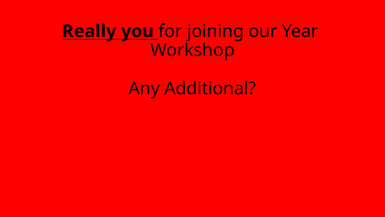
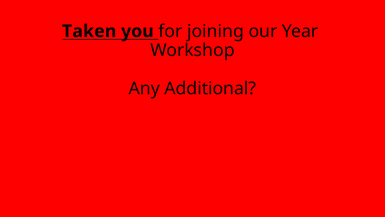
Really: Really -> Taken
